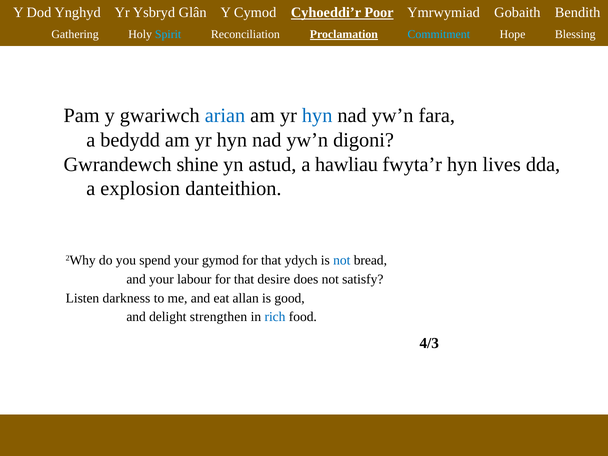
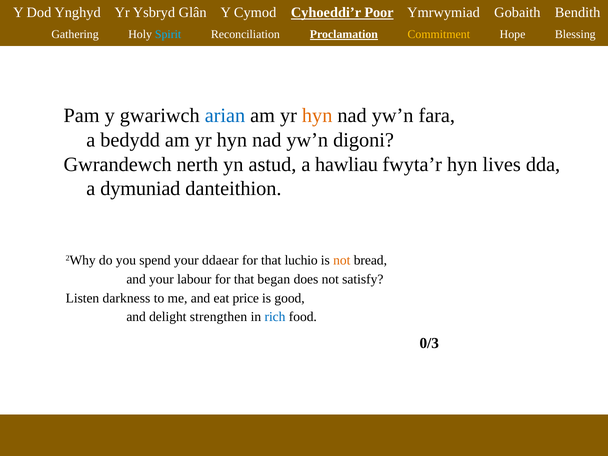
Commitment colour: light blue -> yellow
hyn at (317, 116) colour: blue -> orange
shine: shine -> nerth
explosion: explosion -> dymuniad
gymod: gymod -> ddaear
ydych: ydych -> luchio
not at (342, 260) colour: blue -> orange
desire: desire -> began
allan: allan -> price
4/3: 4/3 -> 0/3
